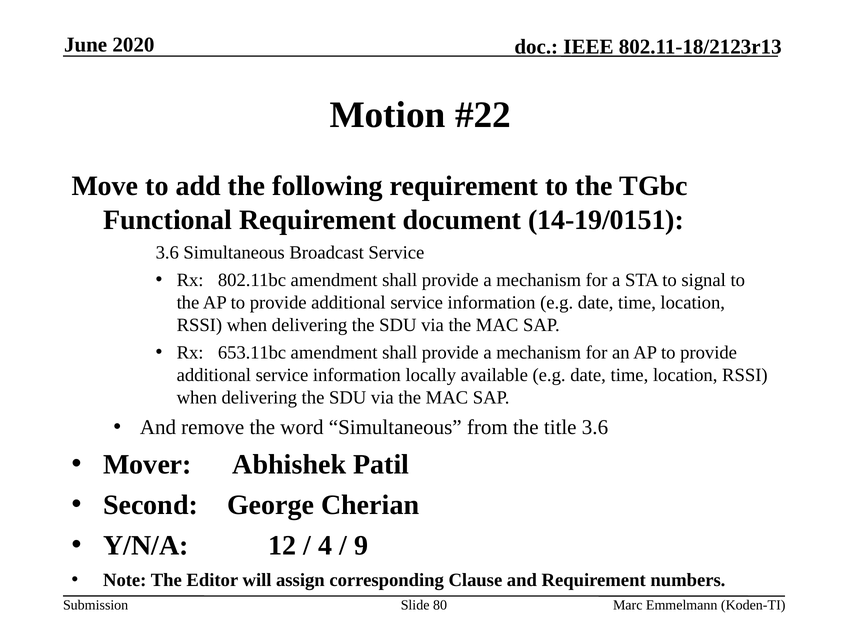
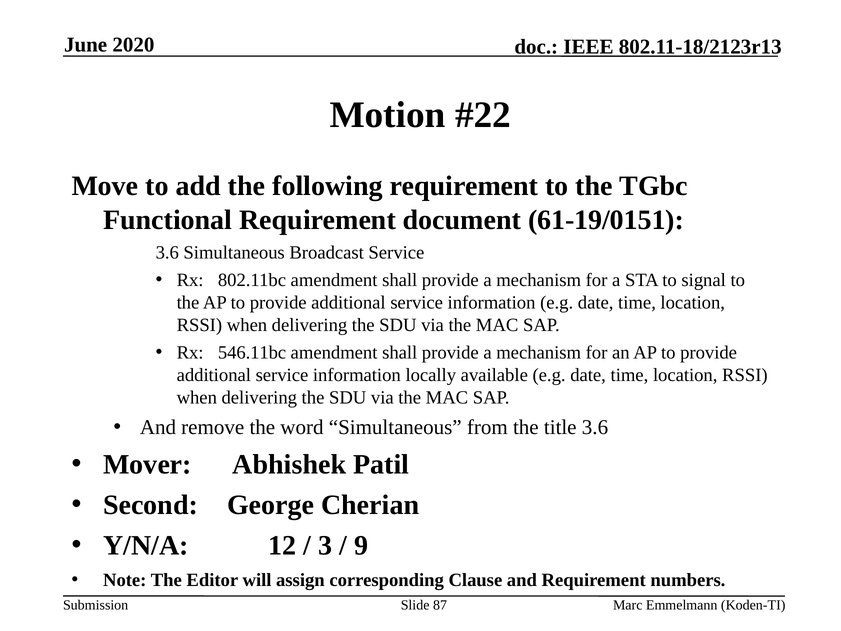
14-19/0151: 14-19/0151 -> 61-19/0151
653.11bc: 653.11bc -> 546.11bc
4: 4 -> 3
80: 80 -> 87
